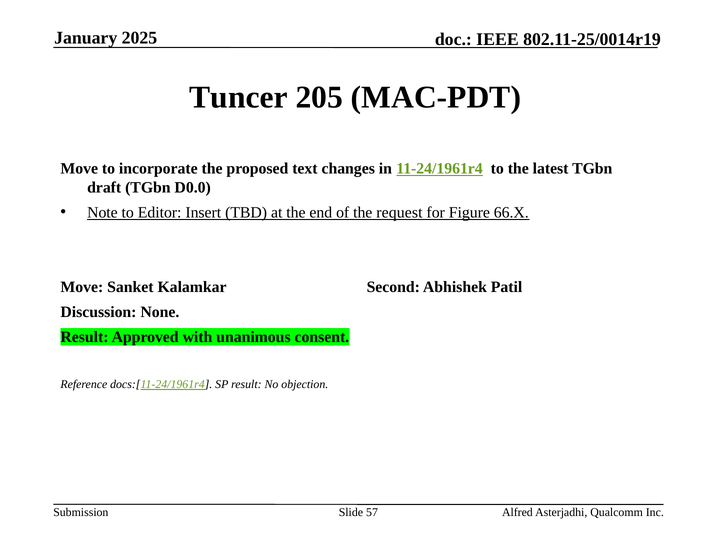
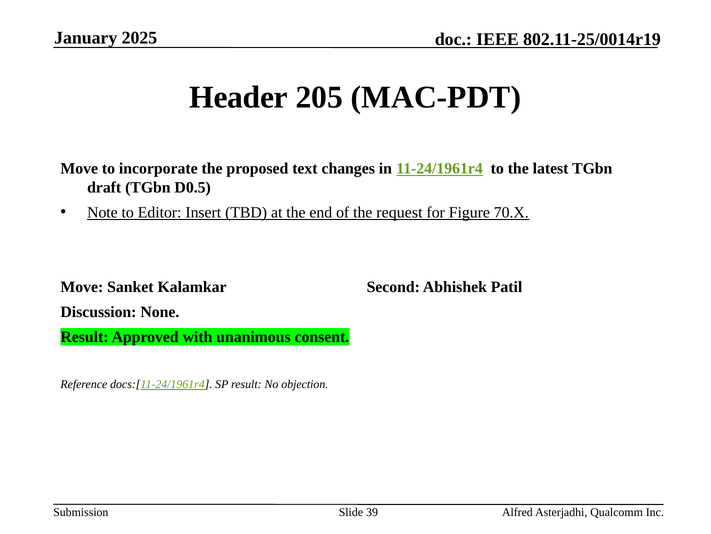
Tuncer: Tuncer -> Header
D0.0: D0.0 -> D0.5
66.X: 66.X -> 70.X
57: 57 -> 39
